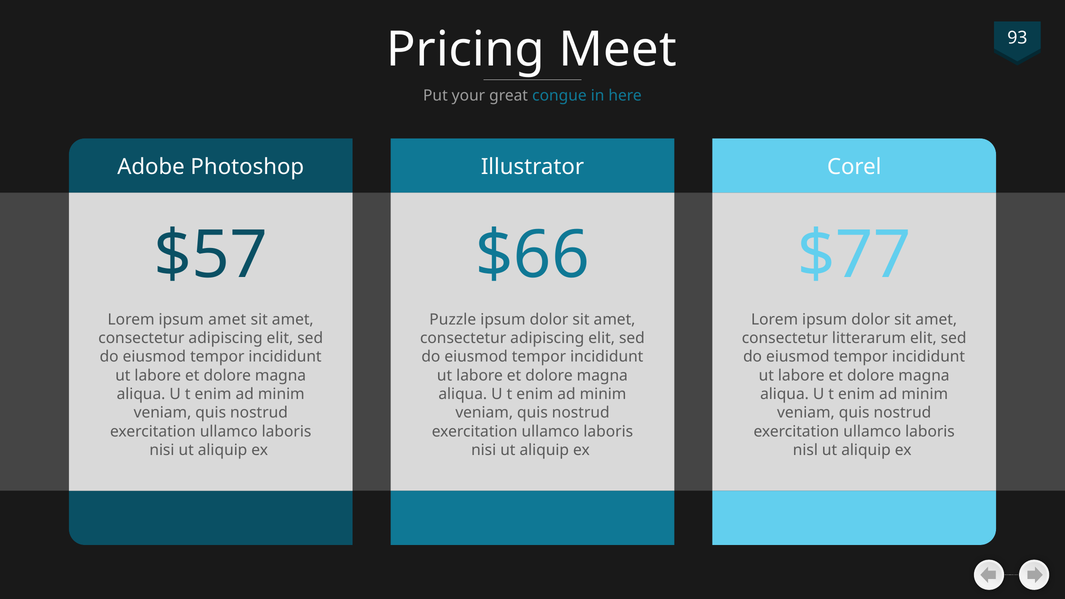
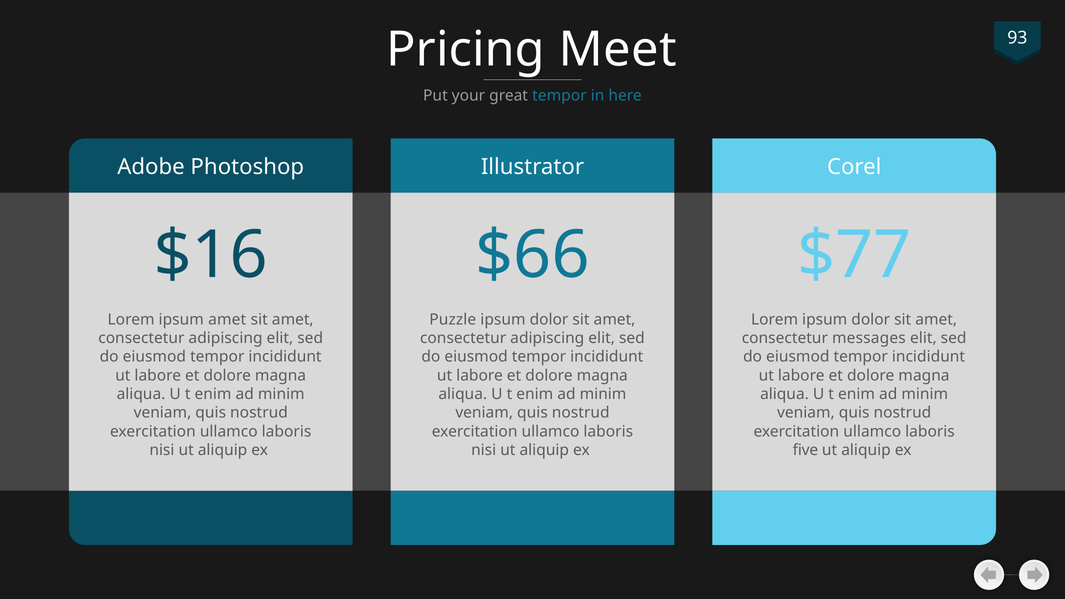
great congue: congue -> tempor
$57: $57 -> $16
litterarum: litterarum -> messages
nisl: nisl -> five
